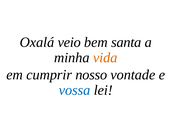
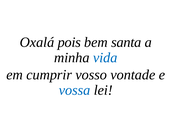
veio: veio -> pois
vida colour: orange -> blue
nosso: nosso -> vosso
